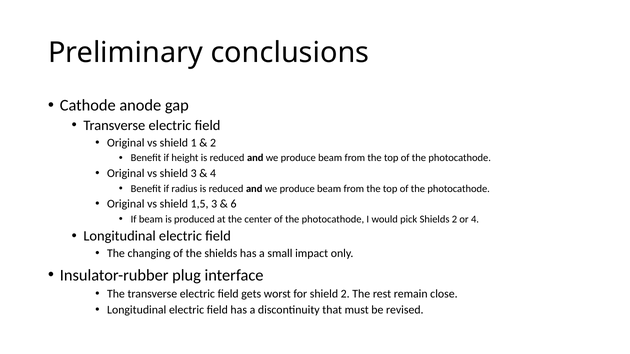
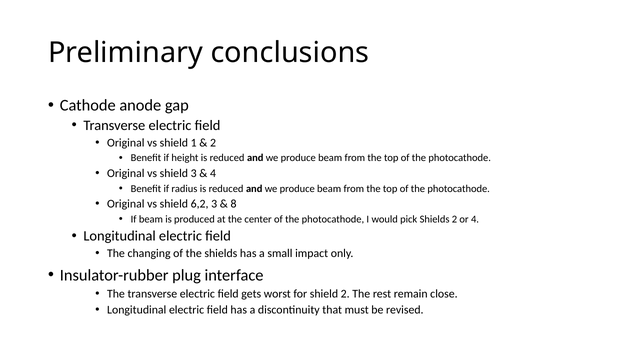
1,5: 1,5 -> 6,2
6: 6 -> 8
